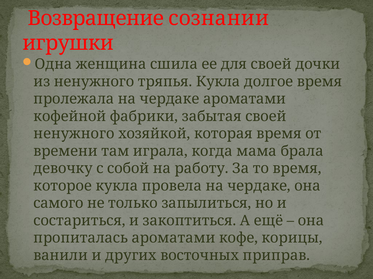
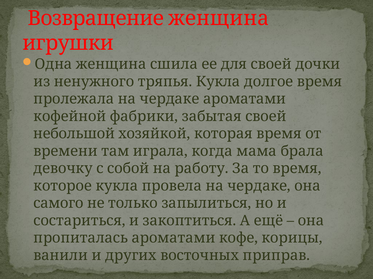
Возвращение сознании: сознании -> женщина
ненужного at (74, 134): ненужного -> небольшой
